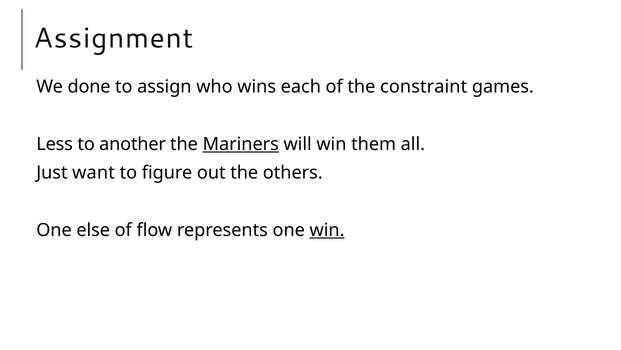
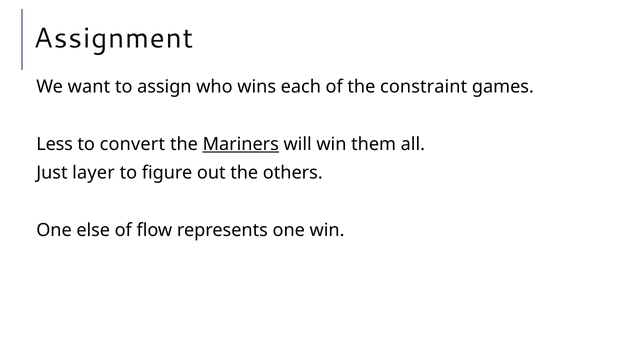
done: done -> want
another: another -> convert
want: want -> layer
win at (327, 230) underline: present -> none
